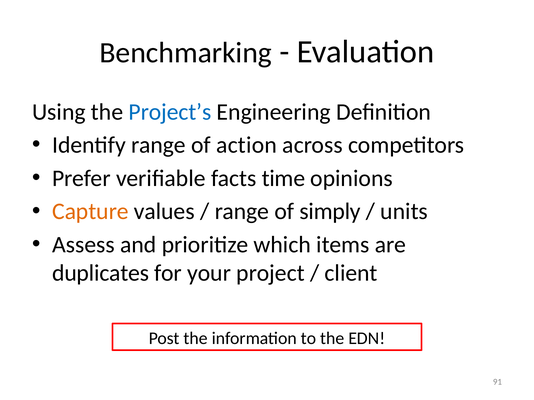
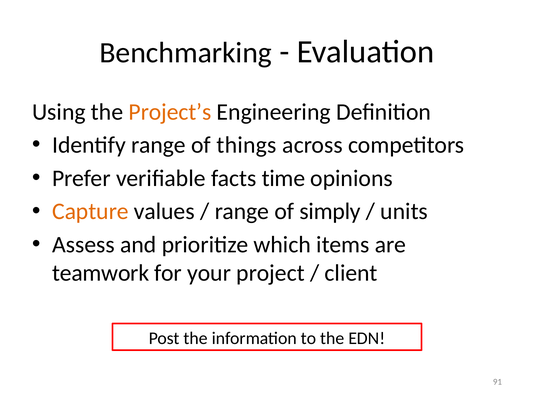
Project’s colour: blue -> orange
action: action -> things
duplicates: duplicates -> teamwork
